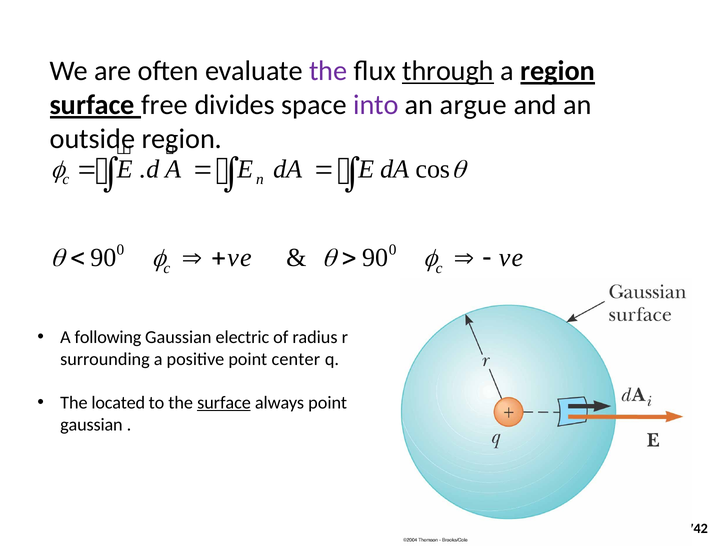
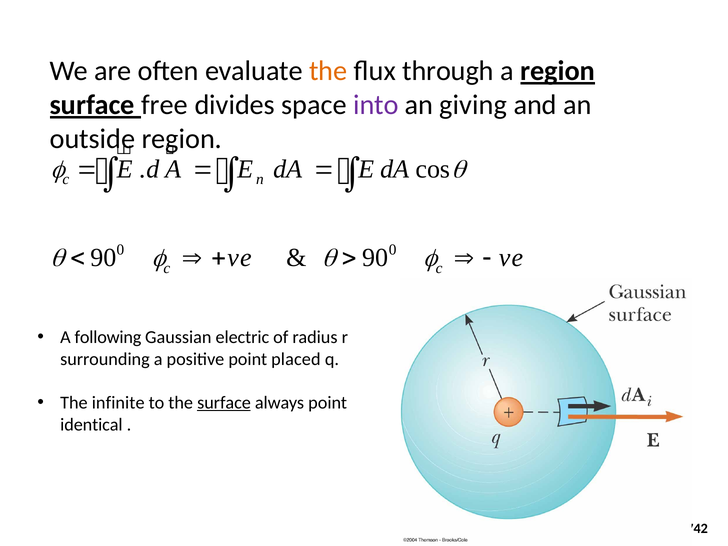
the at (328, 71) colour: purple -> orange
through underline: present -> none
argue: argue -> giving
center: center -> placed
located: located -> infinite
gaussian at (91, 425): gaussian -> identical
